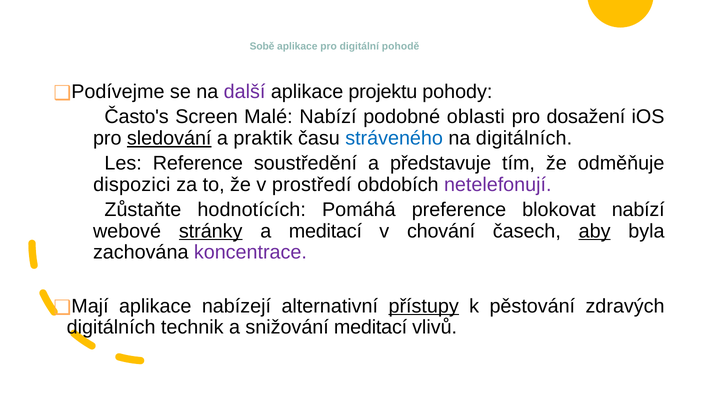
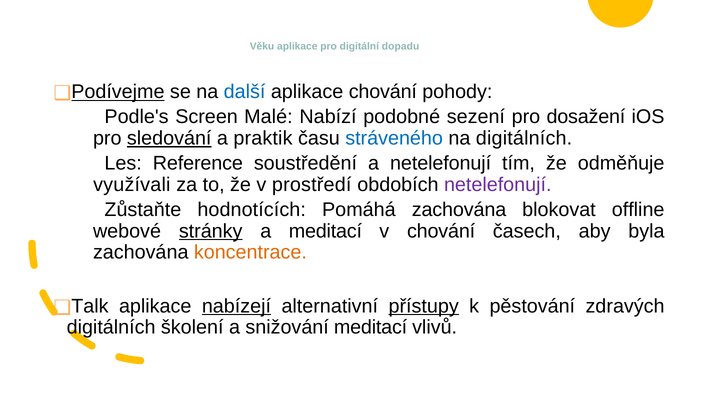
Sobě: Sobě -> Věku
pohodě: pohodě -> dopadu
Podívejme underline: none -> present
další colour: purple -> blue
aplikace projektu: projektu -> chování
Často's: Často's -> Podle's
oblasti: oblasti -> sezení
a představuje: představuje -> netelefonují
dispozici: dispozici -> využívali
Pomáhá preference: preference -> zachována
blokovat nabízí: nabízí -> offline
aby underline: present -> none
koncentrace colour: purple -> orange
Mají: Mají -> Talk
nabízejí underline: none -> present
technik: technik -> školení
